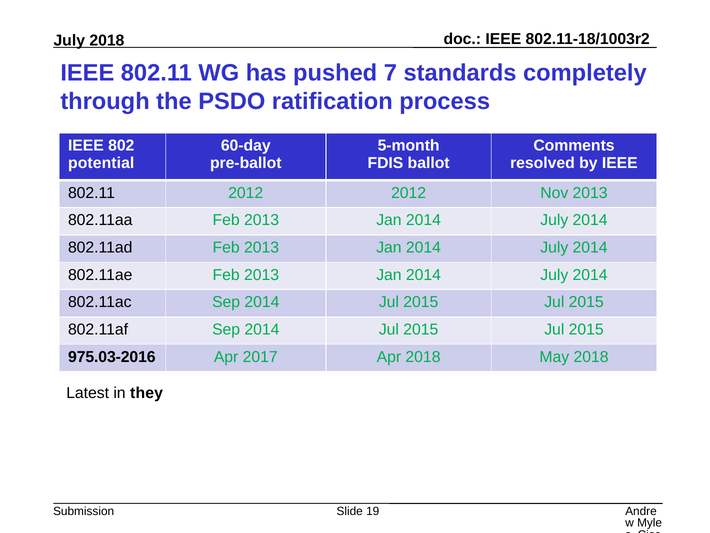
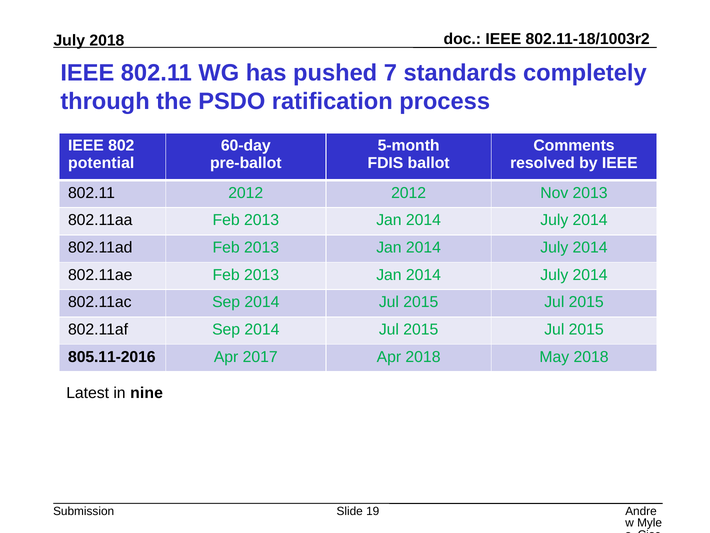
975.03-2016: 975.03-2016 -> 805.11-2016
they: they -> nine
